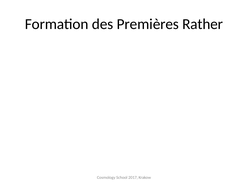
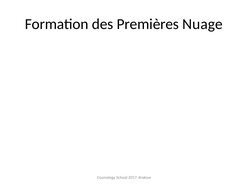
Rather: Rather -> Nuage
